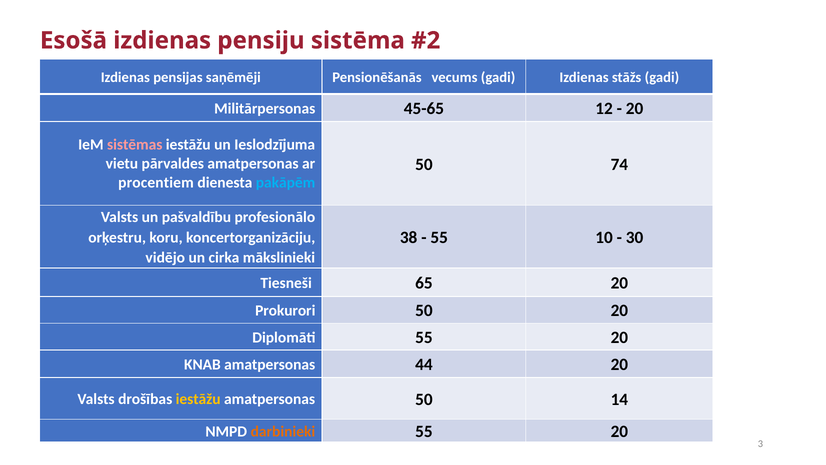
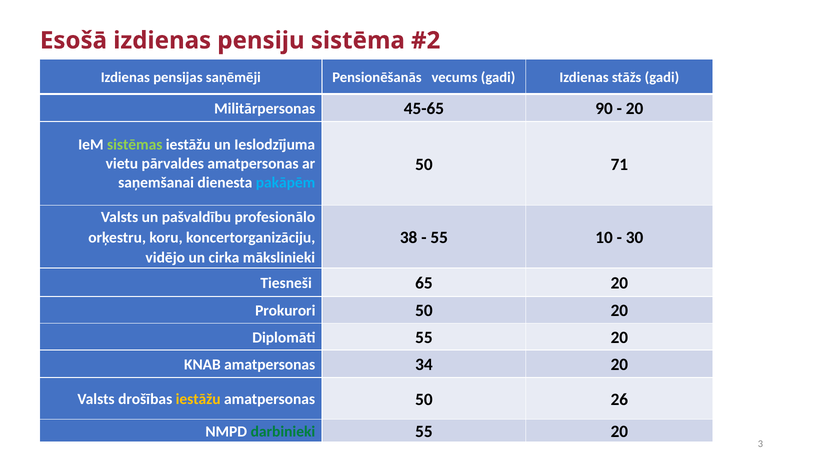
12: 12 -> 90
sistēmas colour: pink -> light green
74: 74 -> 71
procentiem: procentiem -> saņemšanai
44: 44 -> 34
14: 14 -> 26
darbinieki colour: orange -> green
